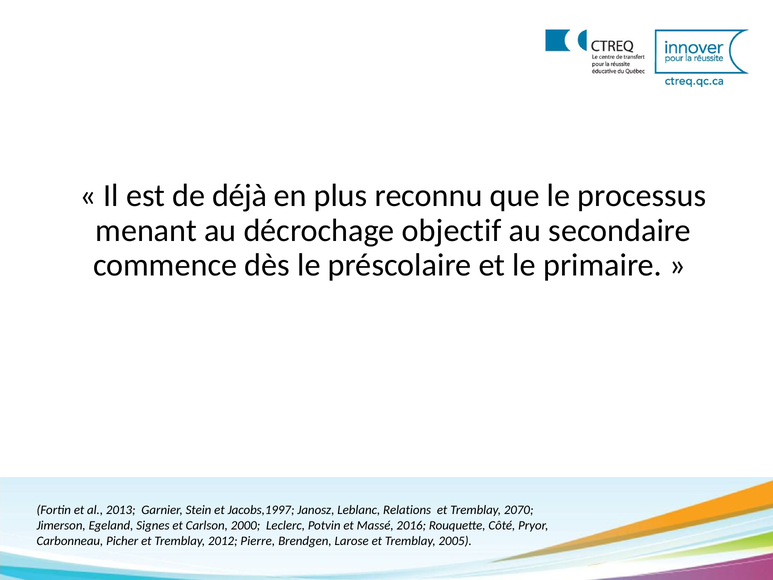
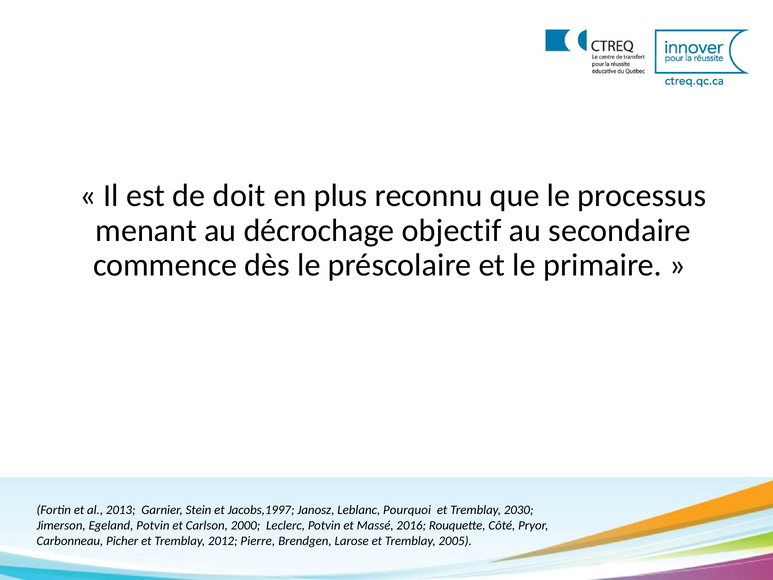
déjà: déjà -> doit
Relations: Relations -> Pourquoi
2070: 2070 -> 2030
Egeland Signes: Signes -> Potvin
